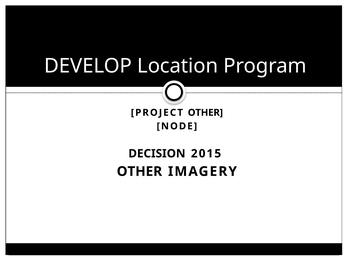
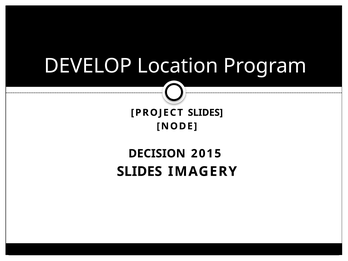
PROJECT OTHER: OTHER -> SLIDES
OTHER at (139, 171): OTHER -> SLIDES
